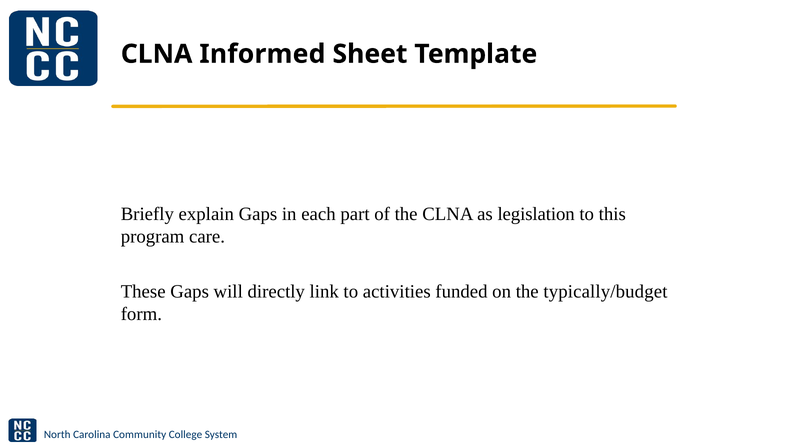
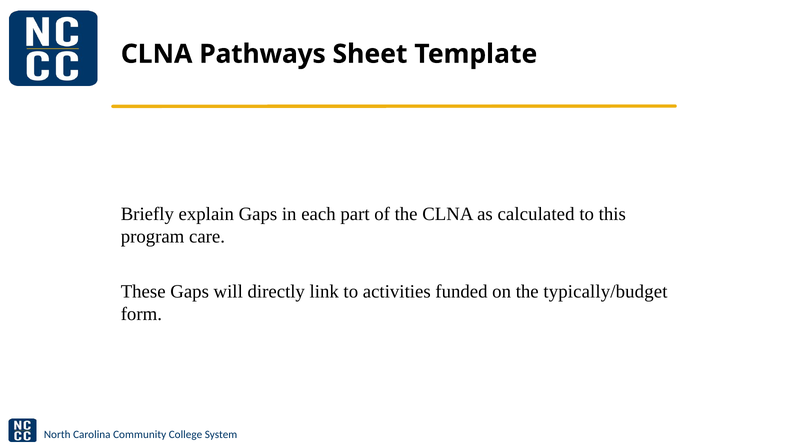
Informed: Informed -> Pathways
legislation: legislation -> calculated
